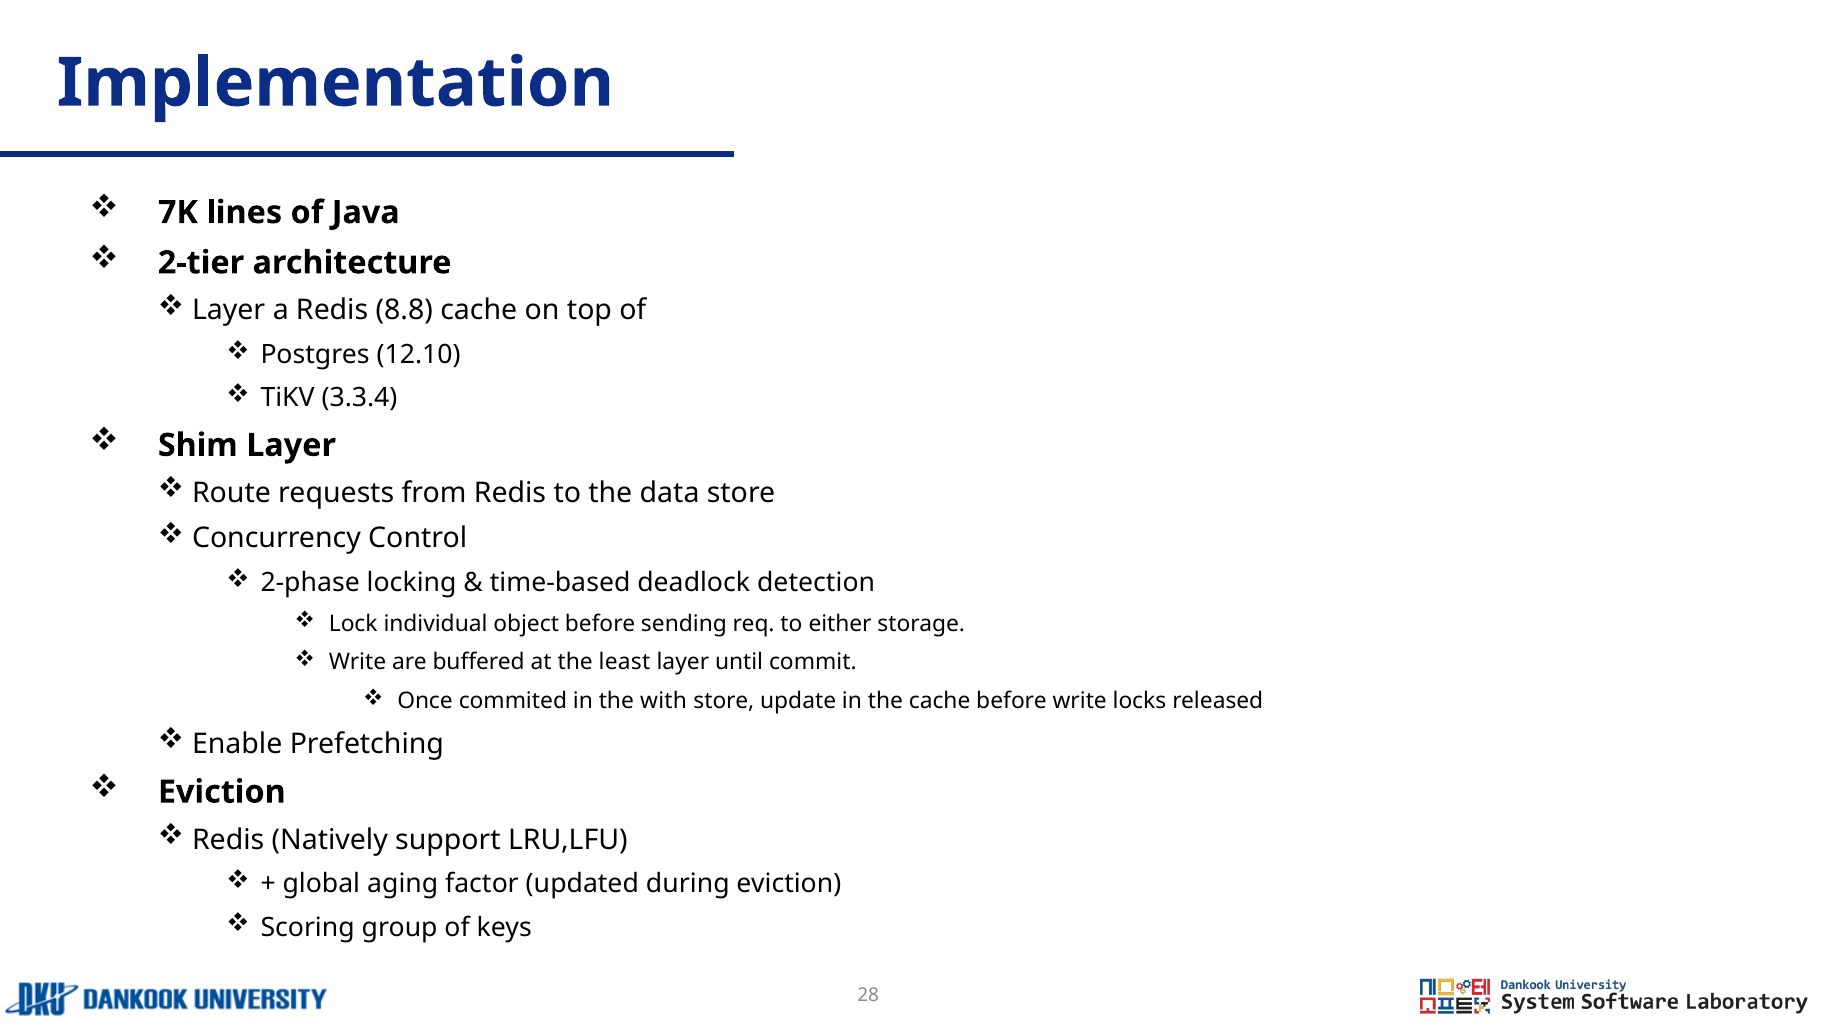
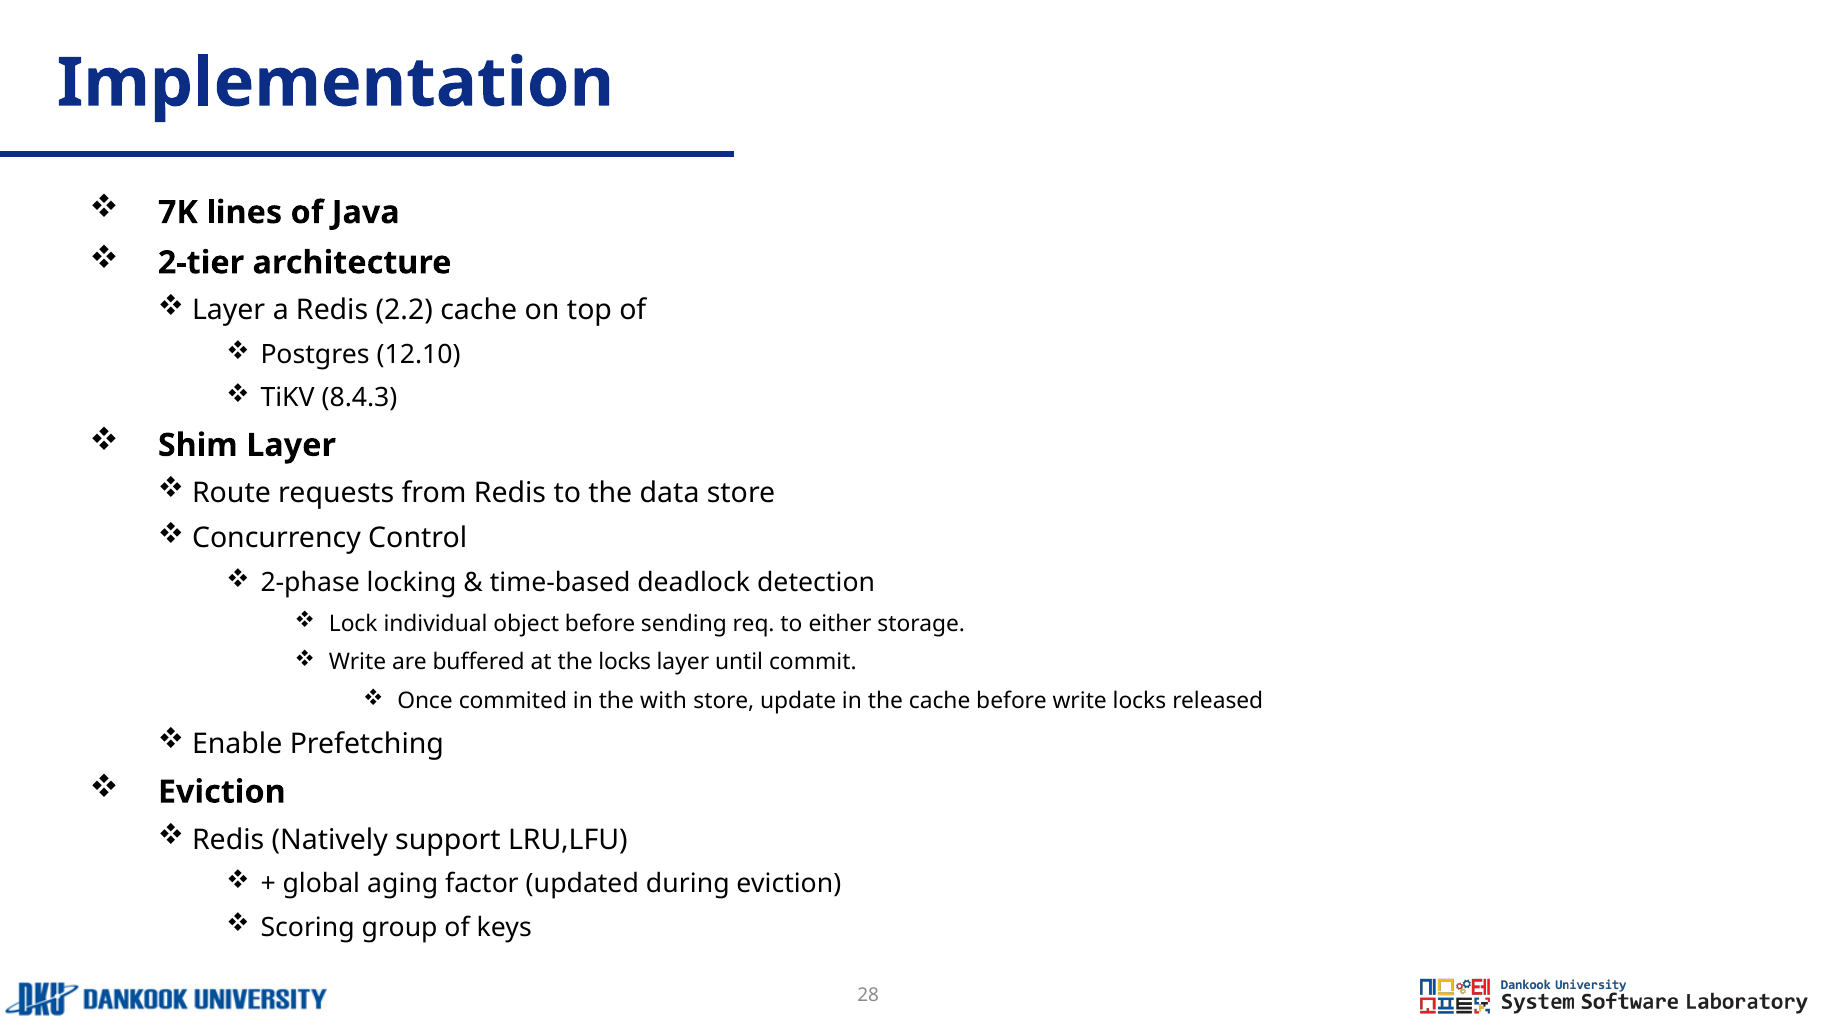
8.8: 8.8 -> 2.2
3.3.4: 3.3.4 -> 8.4.3
the least: least -> locks
